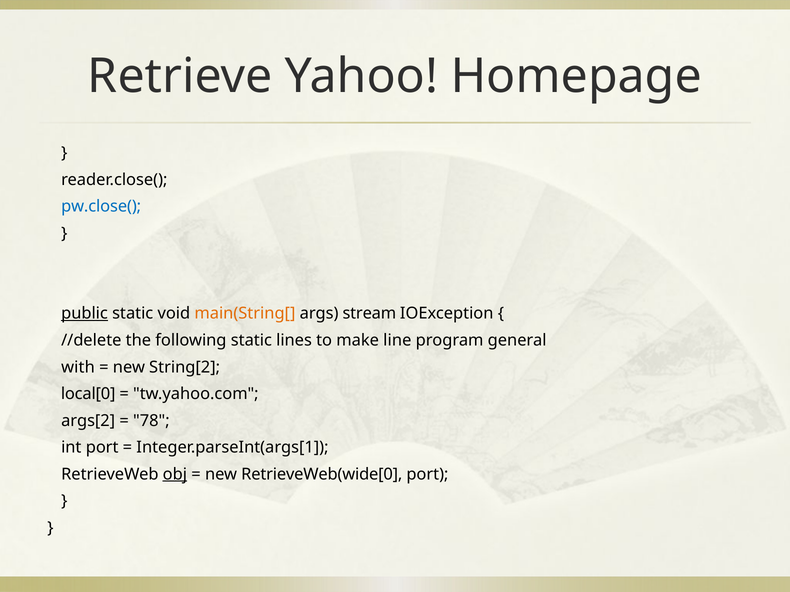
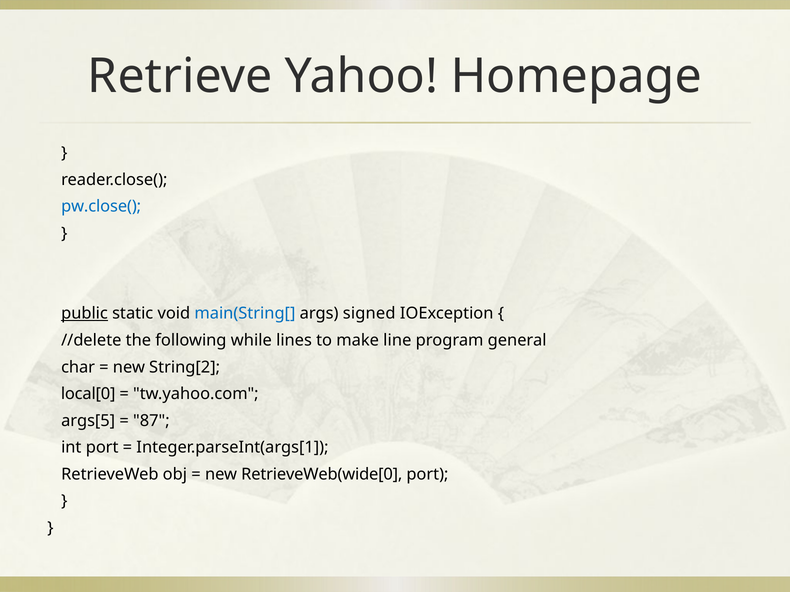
main(String[ colour: orange -> blue
stream: stream -> signed
following static: static -> while
with: with -> char
args[2: args[2 -> args[5
78: 78 -> 87
obj underline: present -> none
